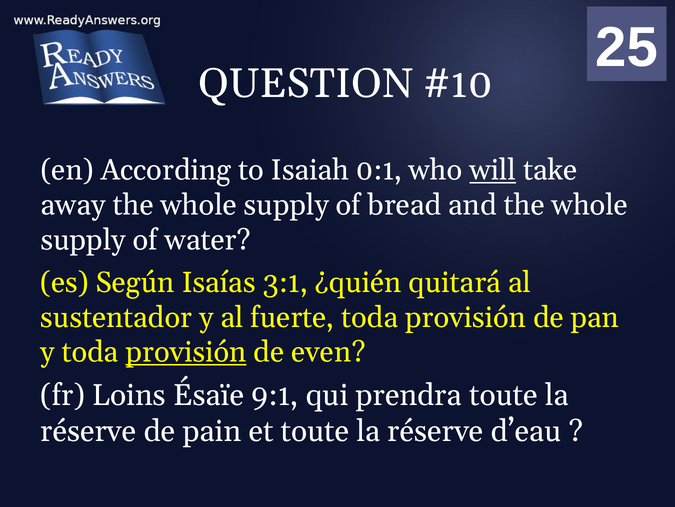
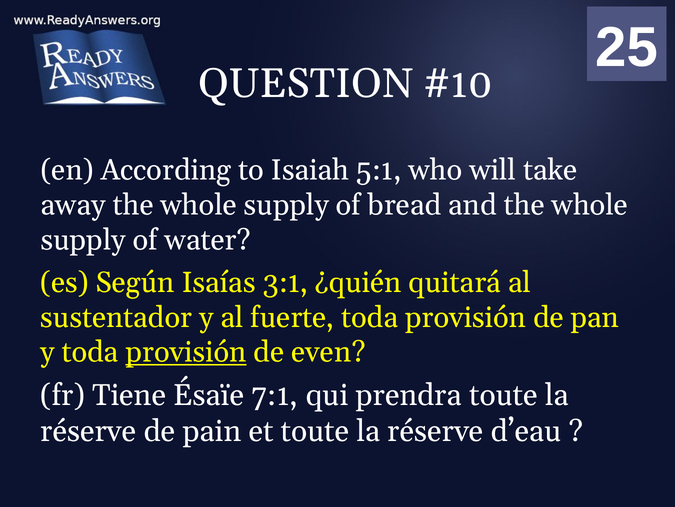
0:1: 0:1 -> 5:1
will underline: present -> none
Loins: Loins -> Tiene
9:1: 9:1 -> 7:1
